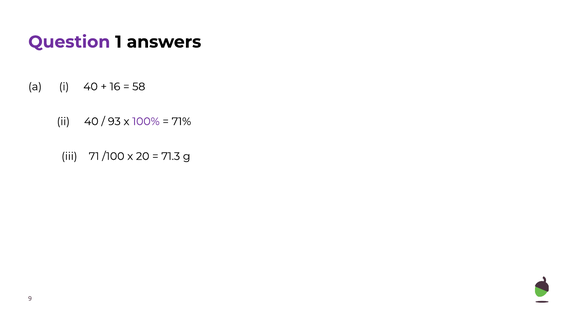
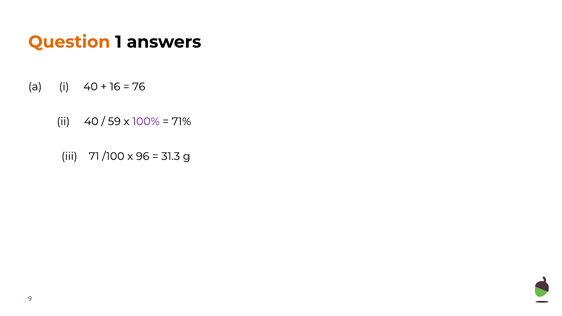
Question colour: purple -> orange
58: 58 -> 76
93: 93 -> 59
20: 20 -> 96
71.3: 71.3 -> 31.3
